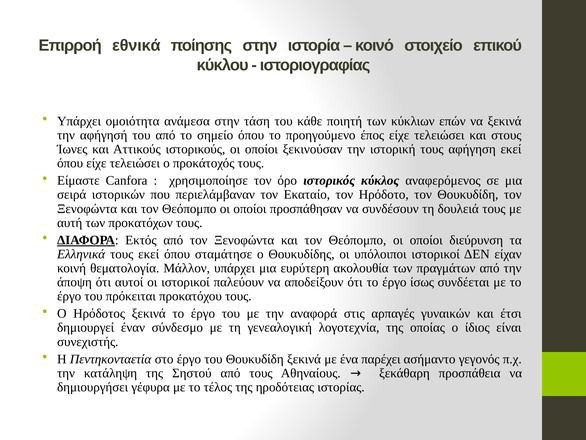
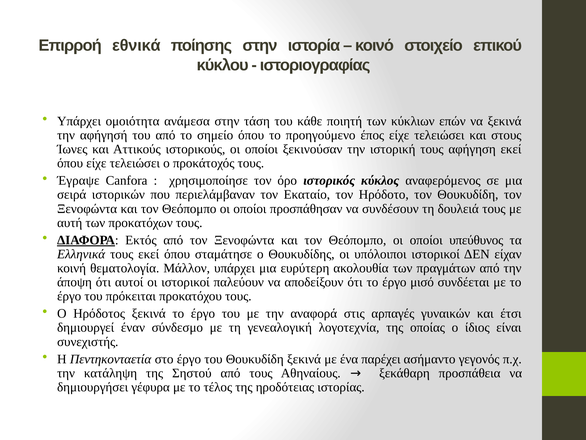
Είμαστε: Είμαστε -> Έγραψε
διεύρυνση: διεύρυνση -> υπεύθυνος
ίσως: ίσως -> μισό
